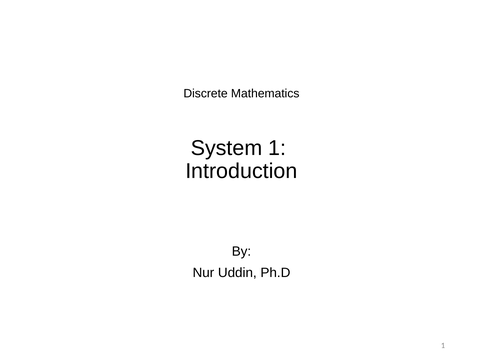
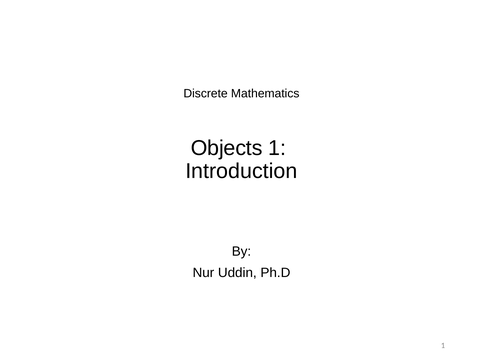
System: System -> Objects
